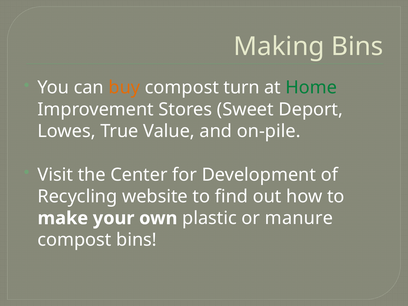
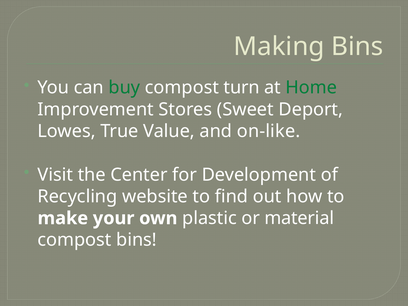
buy colour: orange -> green
on-pile: on-pile -> on-like
manure: manure -> material
